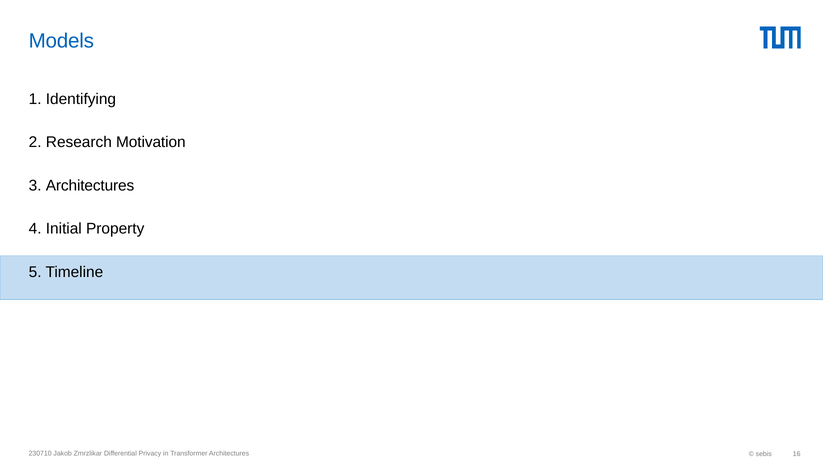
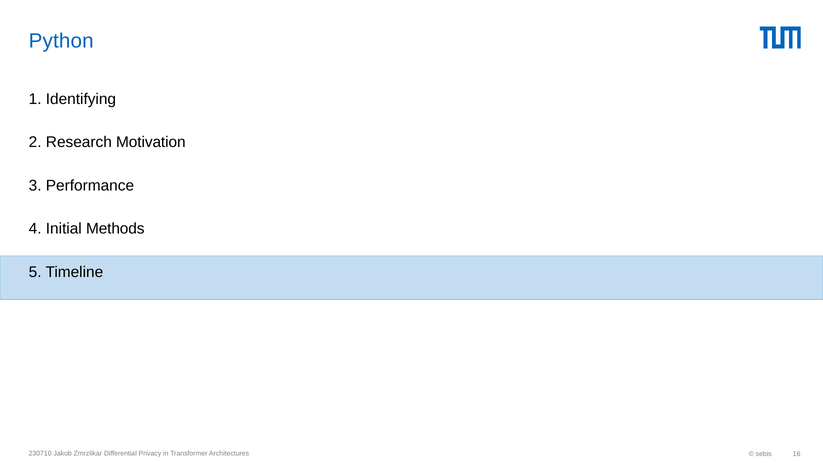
Models: Models -> Python
3 Architectures: Architectures -> Performance
Property: Property -> Methods
